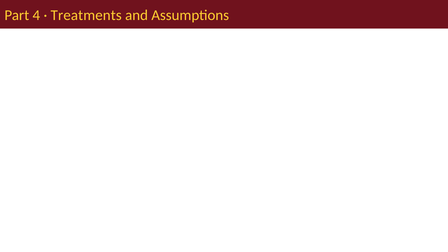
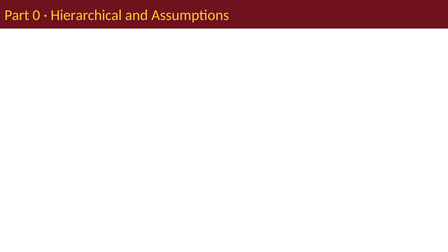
4: 4 -> 0
Treatments: Treatments -> Hierarchical
